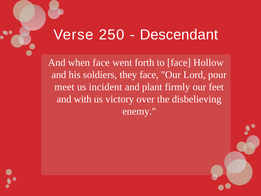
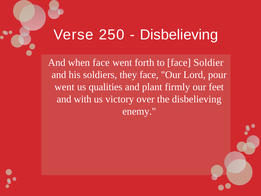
Descendant at (179, 35): Descendant -> Disbelieving
Hollow: Hollow -> Soldier
meet at (64, 87): meet -> went
incident: incident -> qualities
